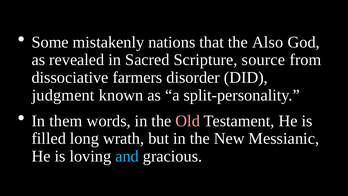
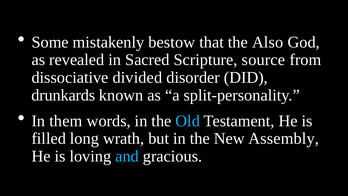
nations: nations -> bestow
farmers: farmers -> divided
judgment: judgment -> drunkards
Old colour: pink -> light blue
Messianic: Messianic -> Assembly
